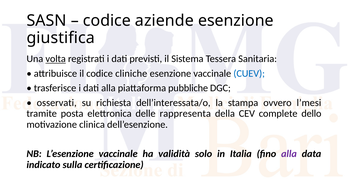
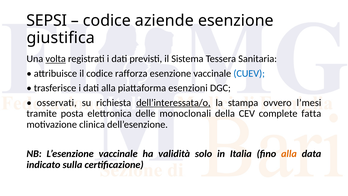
SASN: SASN -> SEPSI
cliniche: cliniche -> rafforza
pubbliche: pubbliche -> esenzioni
dell’interessata/o underline: none -> present
rappresenta: rappresenta -> monoclonali
dello: dello -> fatta
alla at (289, 154) colour: purple -> orange
